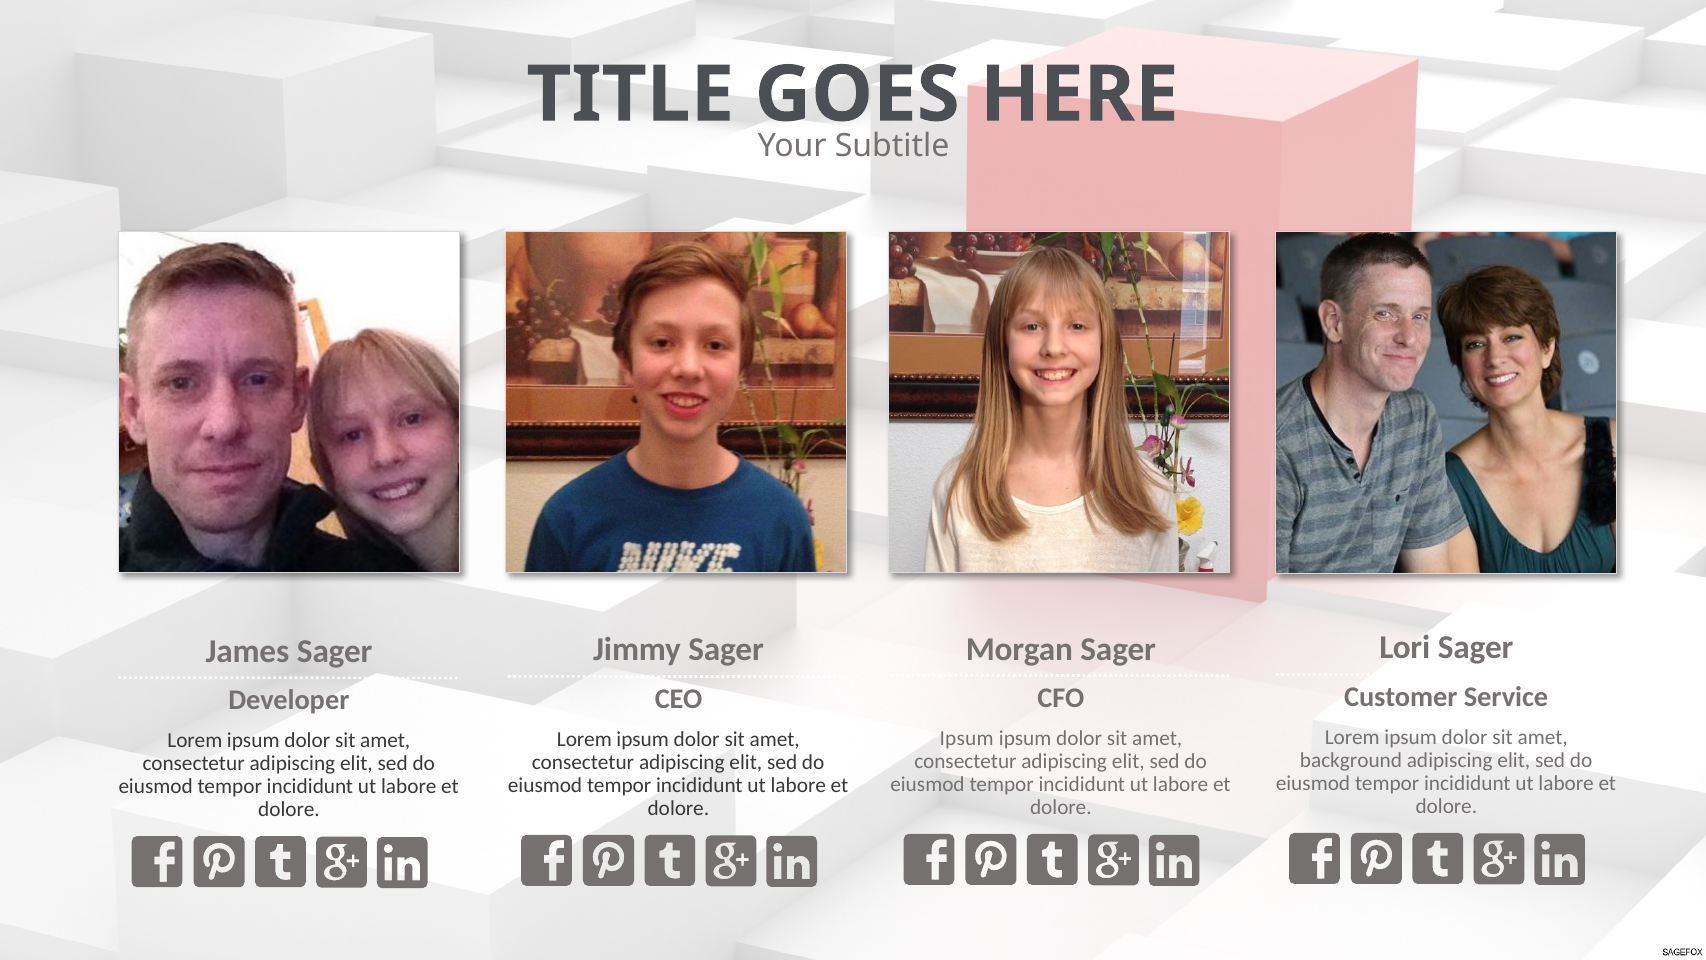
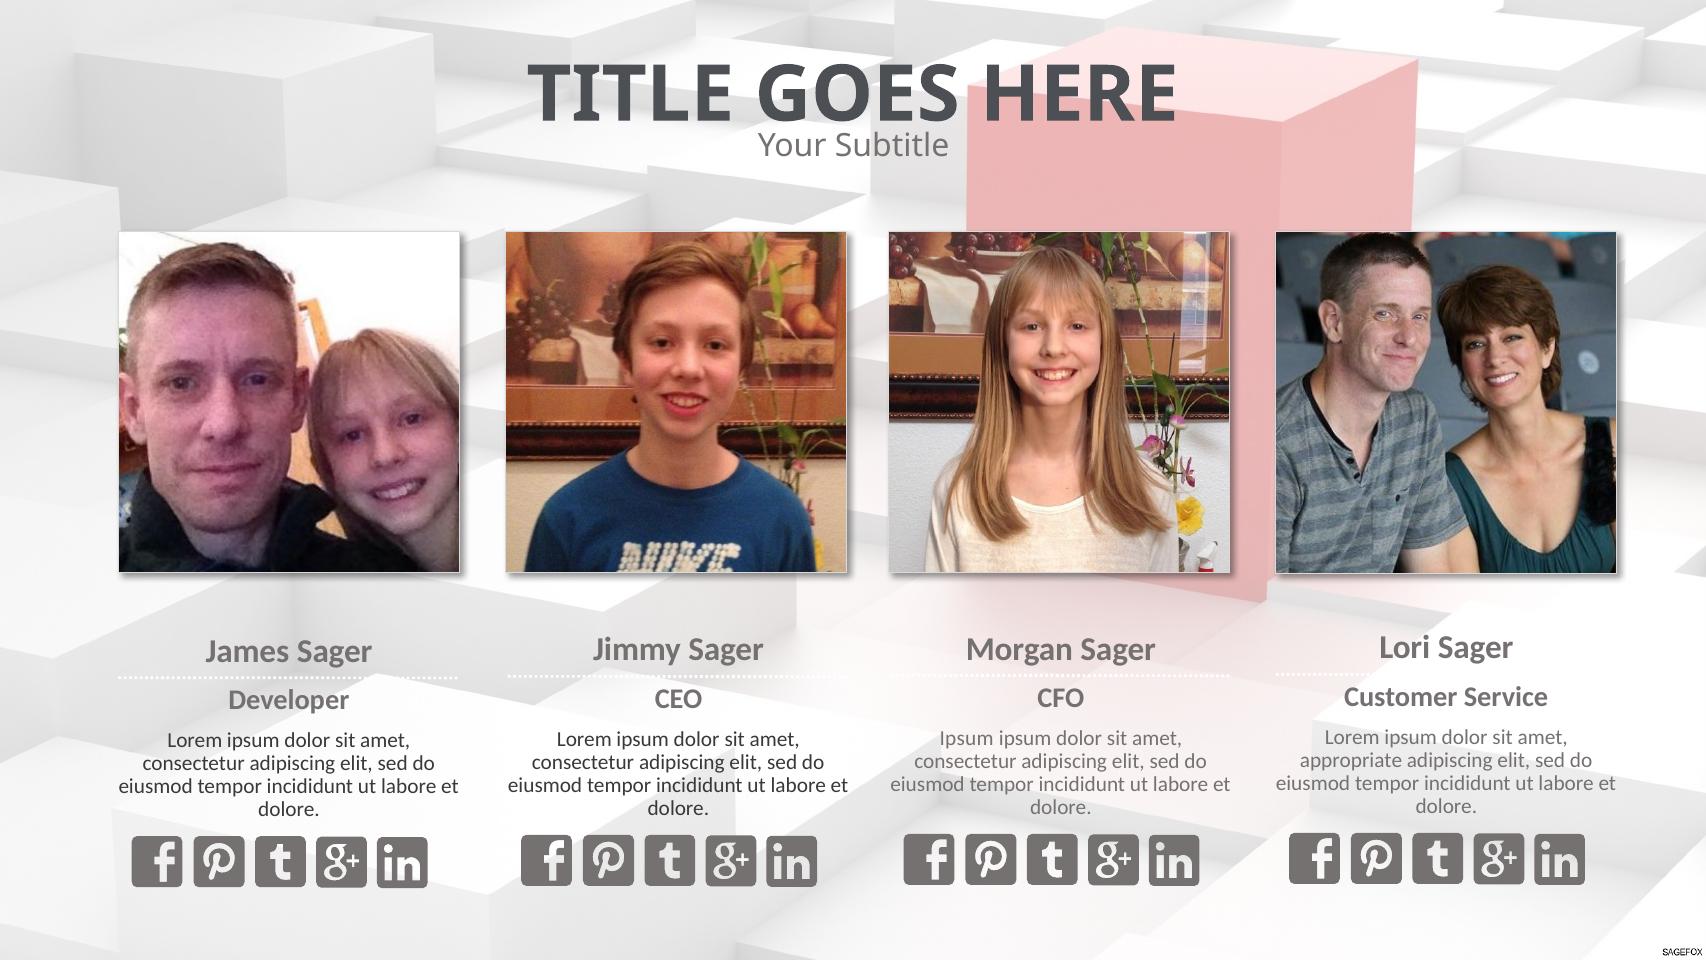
background: background -> appropriate
